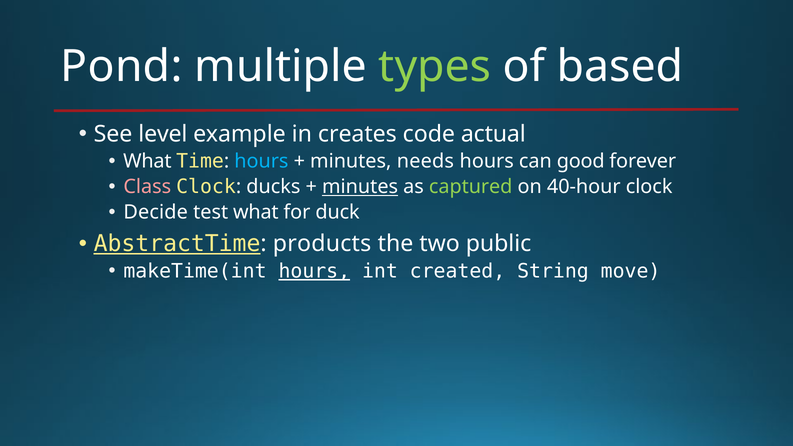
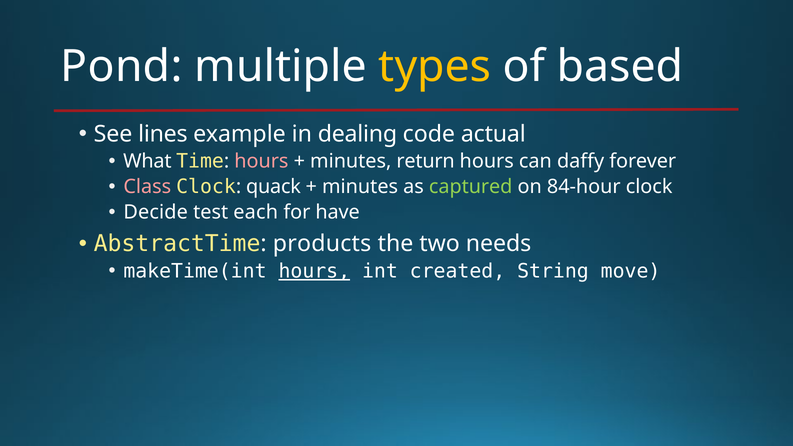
types colour: light green -> yellow
level: level -> lines
creates: creates -> dealing
hours at (261, 161) colour: light blue -> pink
needs: needs -> return
good: good -> daffy
ducks: ducks -> quack
minutes at (360, 187) underline: present -> none
40-hour: 40-hour -> 84-hour
test what: what -> each
duck: duck -> have
AbstractTime underline: present -> none
public: public -> needs
